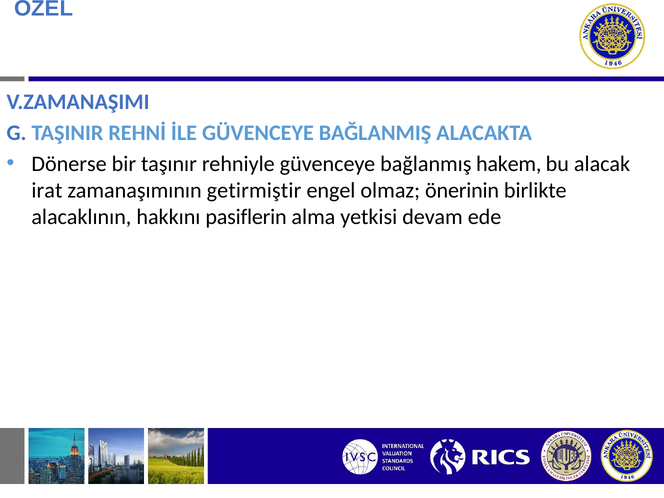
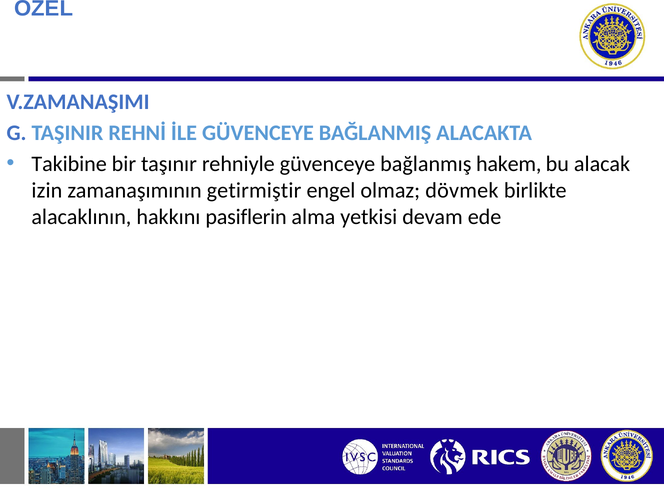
Dönerse: Dönerse -> Takibine
irat: irat -> izin
önerinin: önerinin -> dövmek
